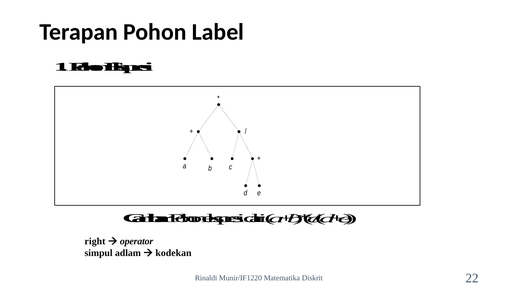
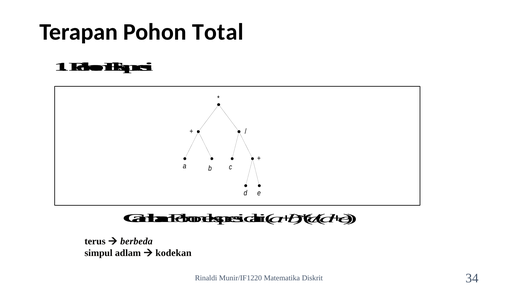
Label: Label -> Total
right: right -> terus
operator: operator -> berbeda
22: 22 -> 34
